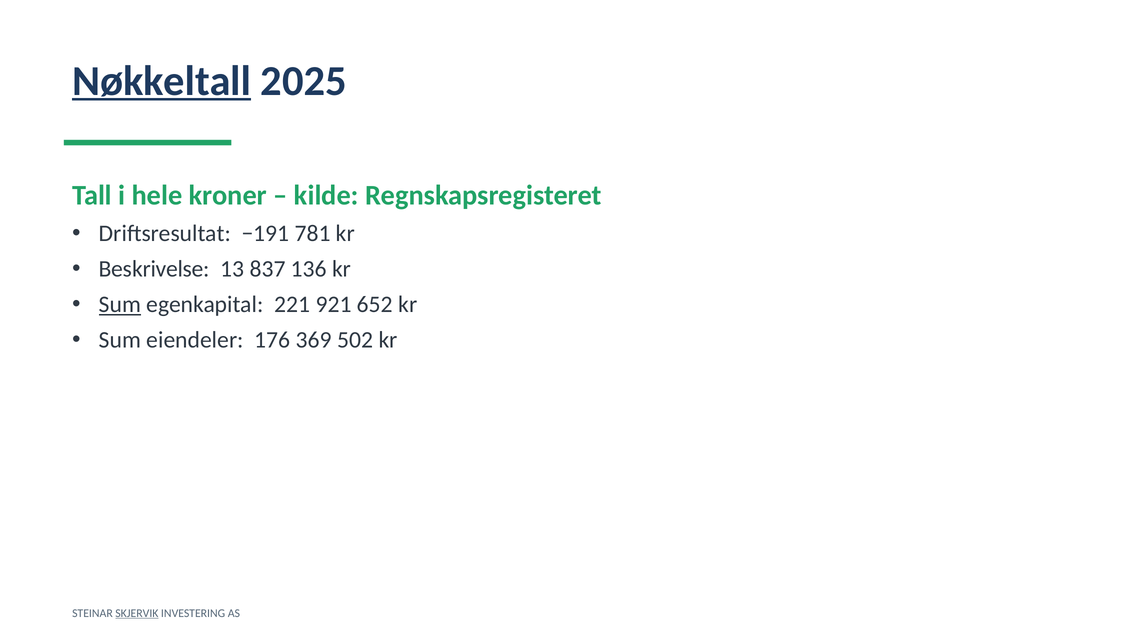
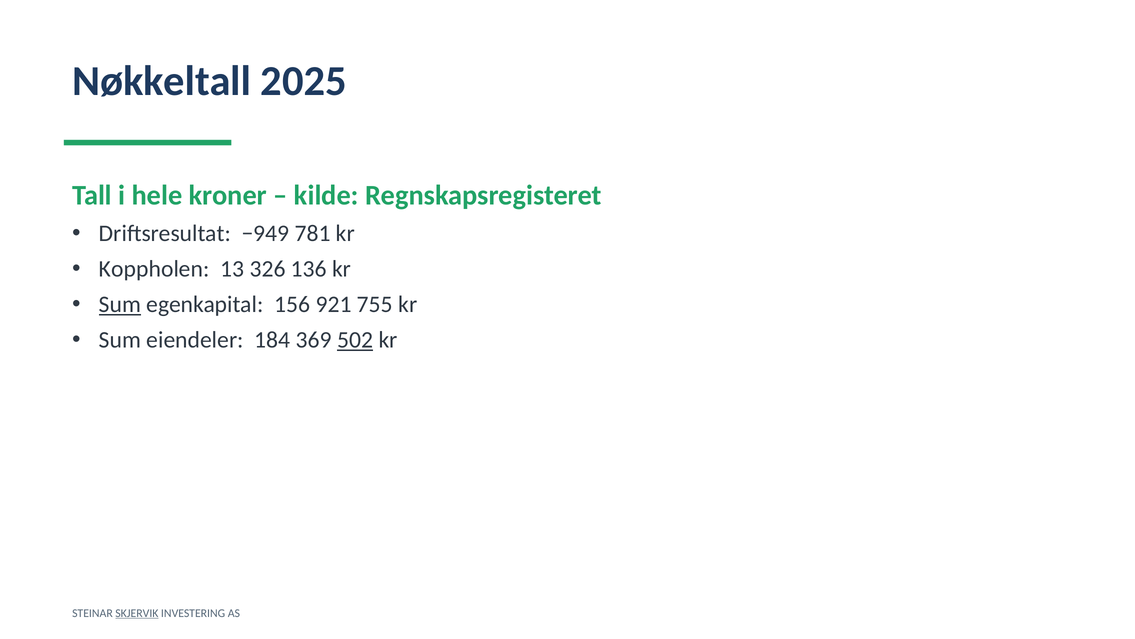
Nøkkeltall underline: present -> none
−191: −191 -> −949
Beskrivelse: Beskrivelse -> Koppholen
837: 837 -> 326
221: 221 -> 156
652: 652 -> 755
176: 176 -> 184
502 underline: none -> present
